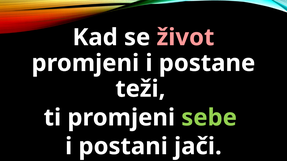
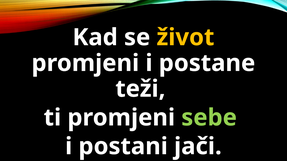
život colour: pink -> yellow
